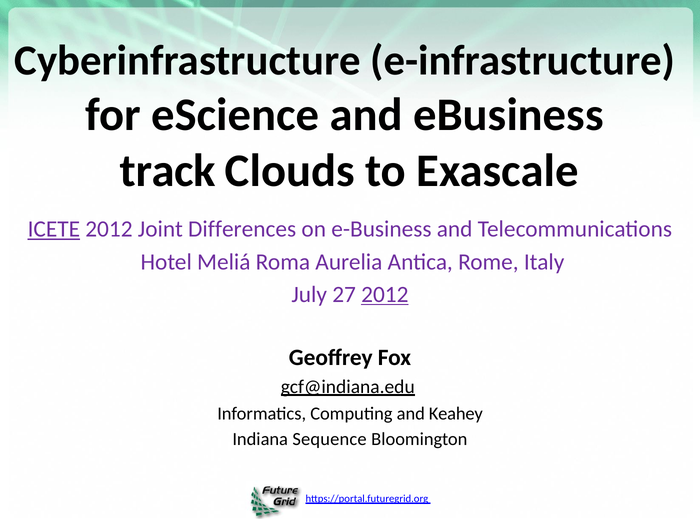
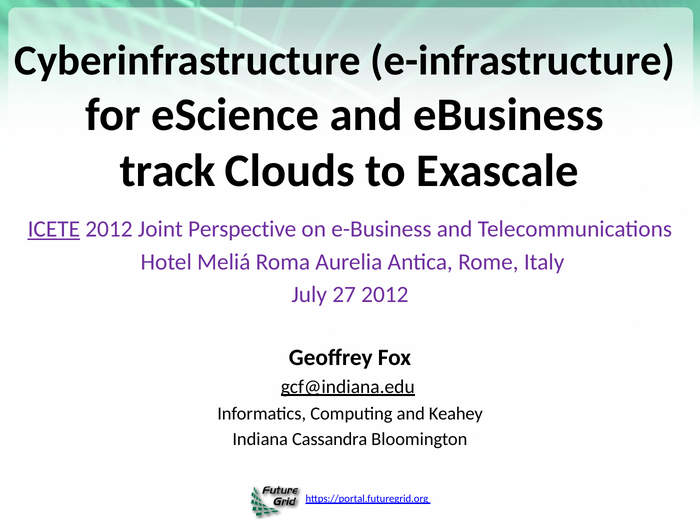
Differences: Differences -> Perspective
2012 at (385, 294) underline: present -> none
Sequence: Sequence -> Cassandra
